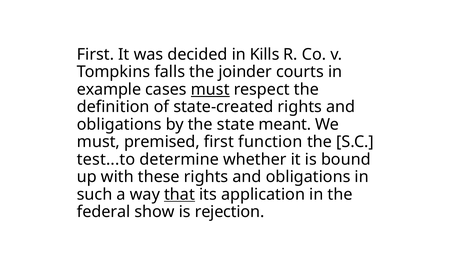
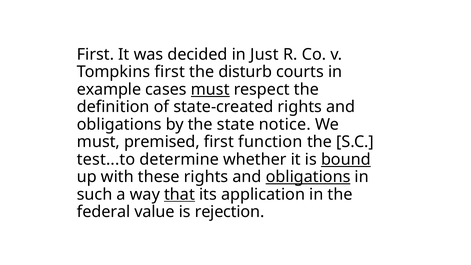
Kills: Kills -> Just
Tompkins falls: falls -> first
joinder: joinder -> disturb
meant: meant -> notice
bound underline: none -> present
obligations at (308, 177) underline: none -> present
show: show -> value
